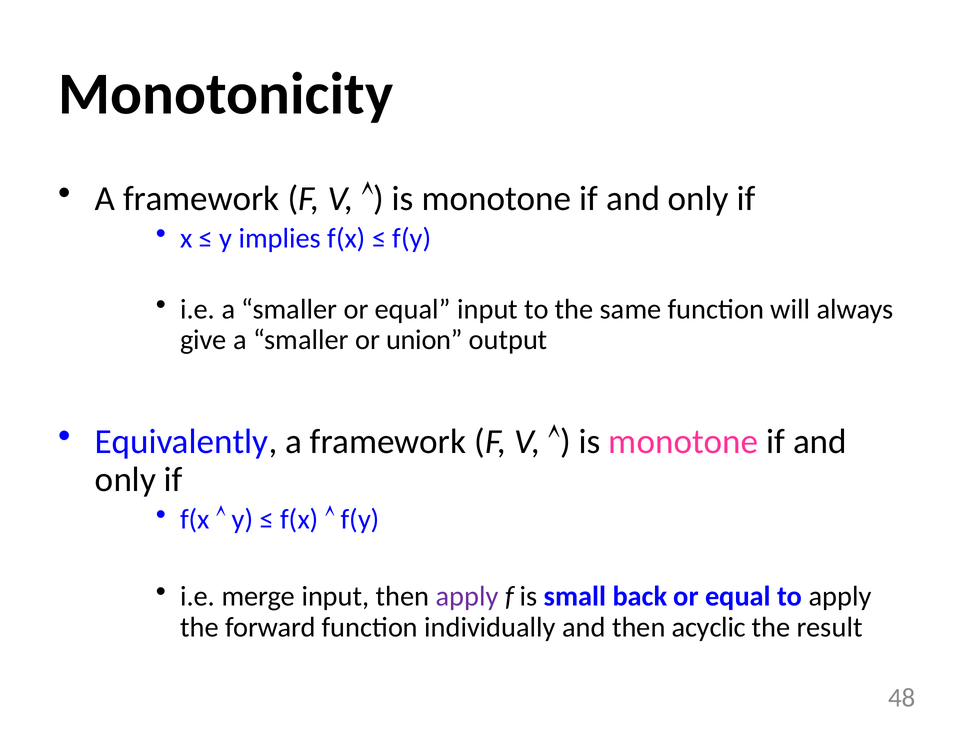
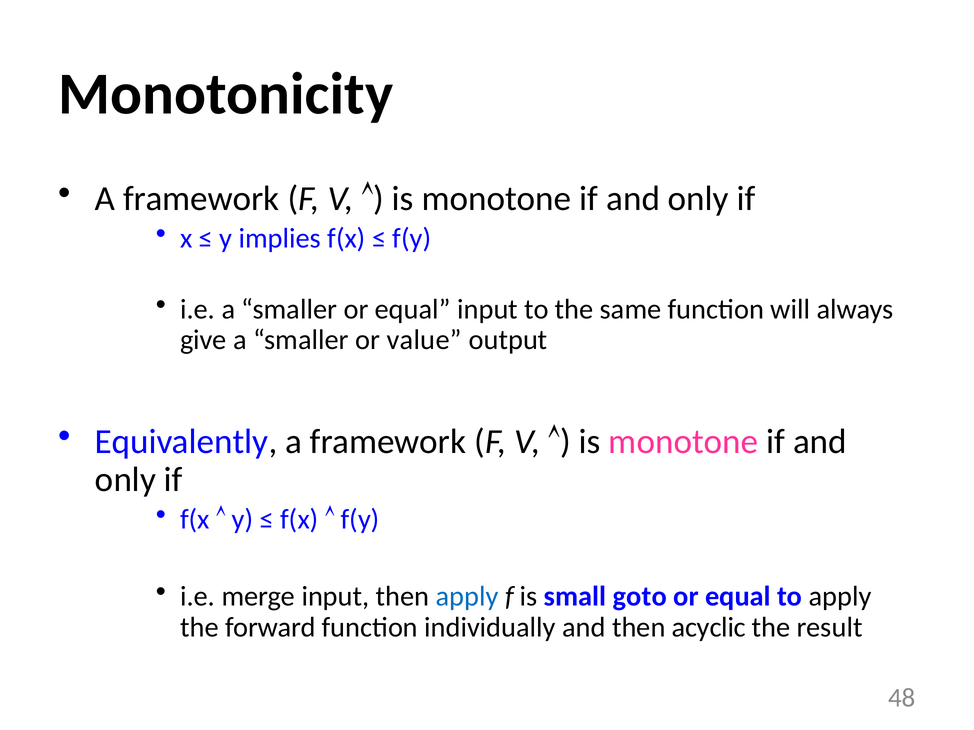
union: union -> value
apply at (467, 597) colour: purple -> blue
back: back -> goto
